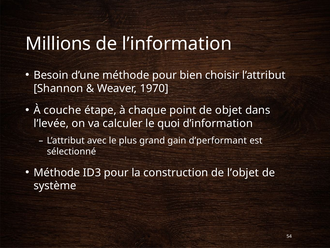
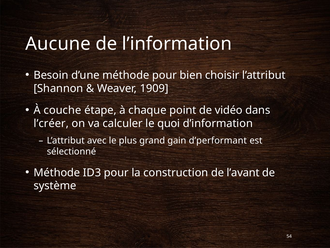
Millions: Millions -> Aucune
1970: 1970 -> 1909
objet: objet -> vidéo
l’levée: l’levée -> l’créer
l’objet: l’objet -> l’avant
